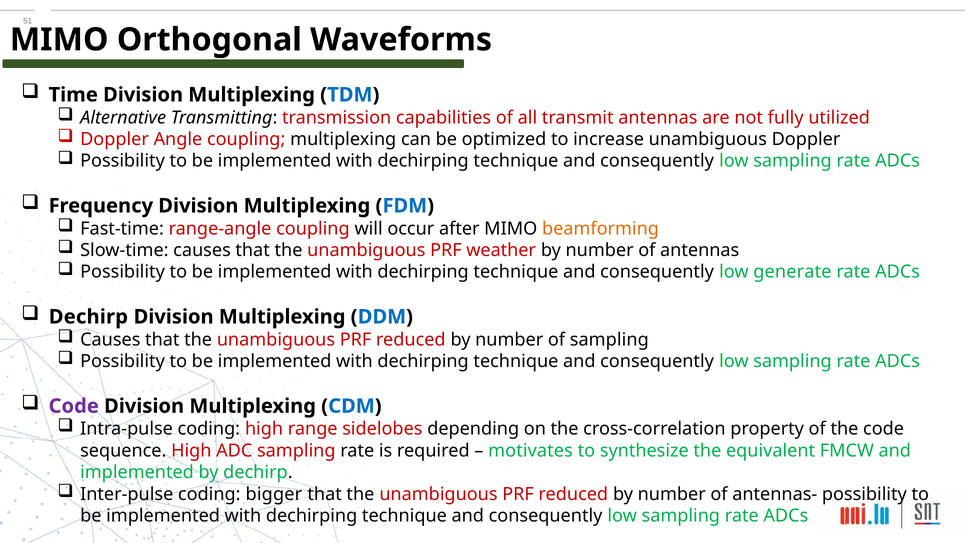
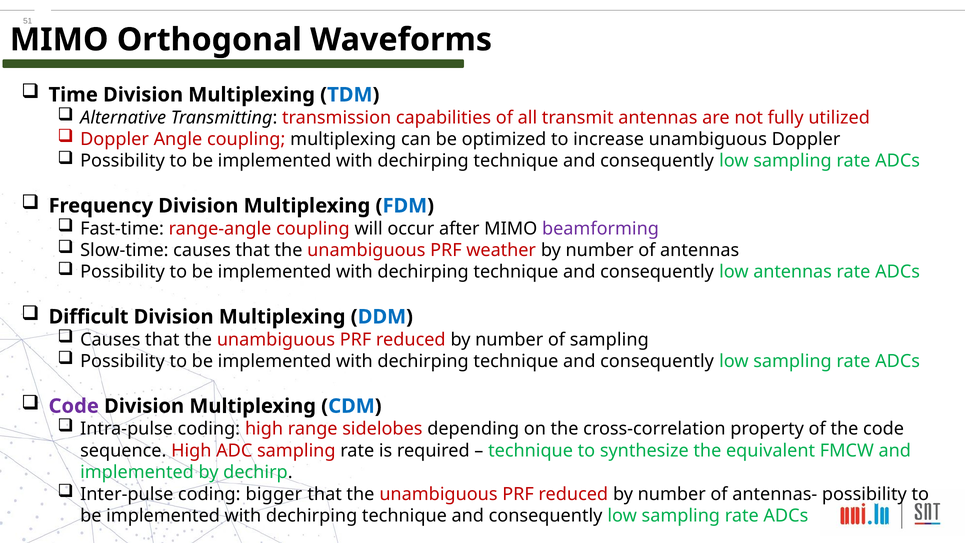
beamforming colour: orange -> purple
low generate: generate -> antennas
Dechirp at (88, 317): Dechirp -> Difficult
motivates at (531, 450): motivates -> technique
